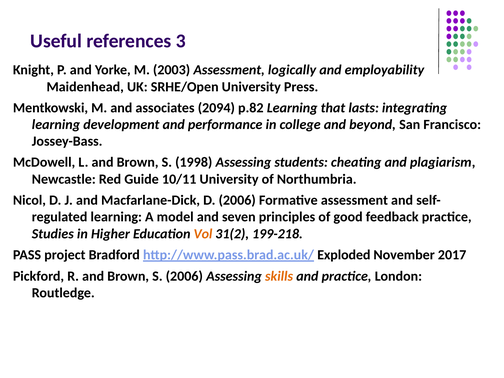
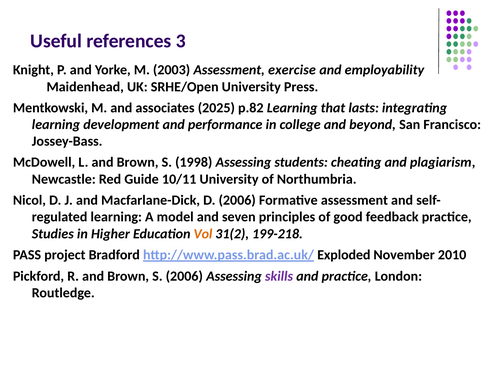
logically: logically -> exercise
2094: 2094 -> 2025
2017: 2017 -> 2010
skills colour: orange -> purple
